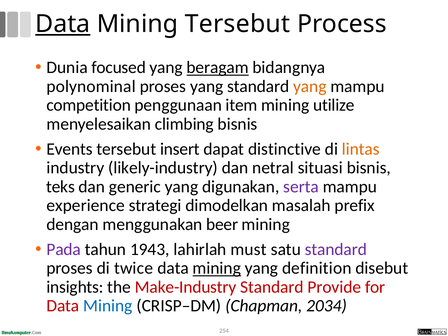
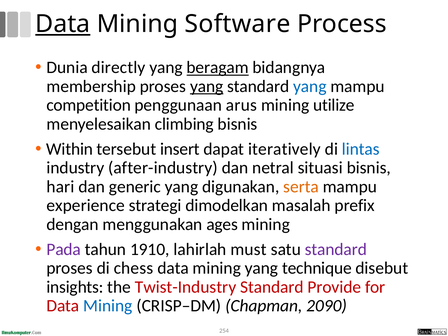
Mining Tersebut: Tersebut -> Software
focused: focused -> directly
polynominal: polynominal -> membership
yang at (207, 86) underline: none -> present
yang at (310, 86) colour: orange -> blue
item: item -> arus
Events: Events -> Within
distinctive: distinctive -> iteratively
lintas colour: orange -> blue
likely-industry: likely-industry -> after-industry
teks: teks -> hari
serta colour: purple -> orange
beer: beer -> ages
1943: 1943 -> 1910
twice: twice -> chess
mining at (217, 268) underline: present -> none
definition: definition -> technique
Make-Industry: Make-Industry -> Twist-Industry
2034: 2034 -> 2090
